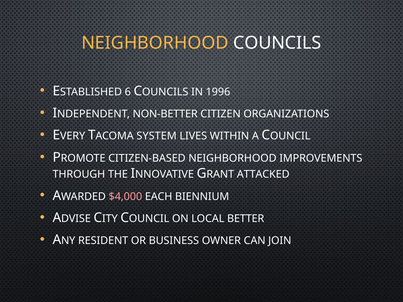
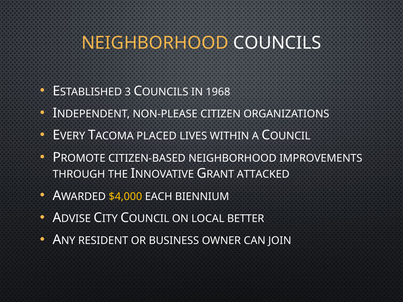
6: 6 -> 3
1996: 1996 -> 1968
NON-BETTER: NON-BETTER -> NON-PLEASE
SYSTEM: SYSTEM -> PLACED
$4,000 colour: pink -> yellow
